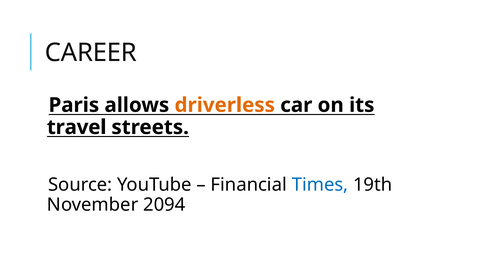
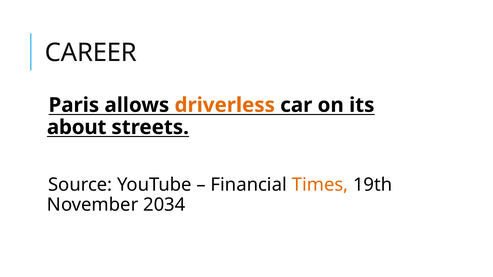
travel: travel -> about
Times colour: blue -> orange
2094: 2094 -> 2034
